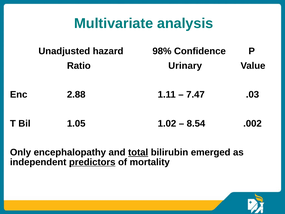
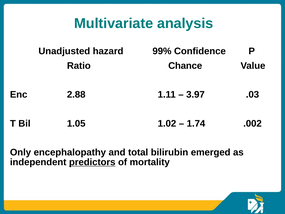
98%: 98% -> 99%
Urinary: Urinary -> Chance
7.47: 7.47 -> 3.97
8.54: 8.54 -> 1.74
total underline: present -> none
